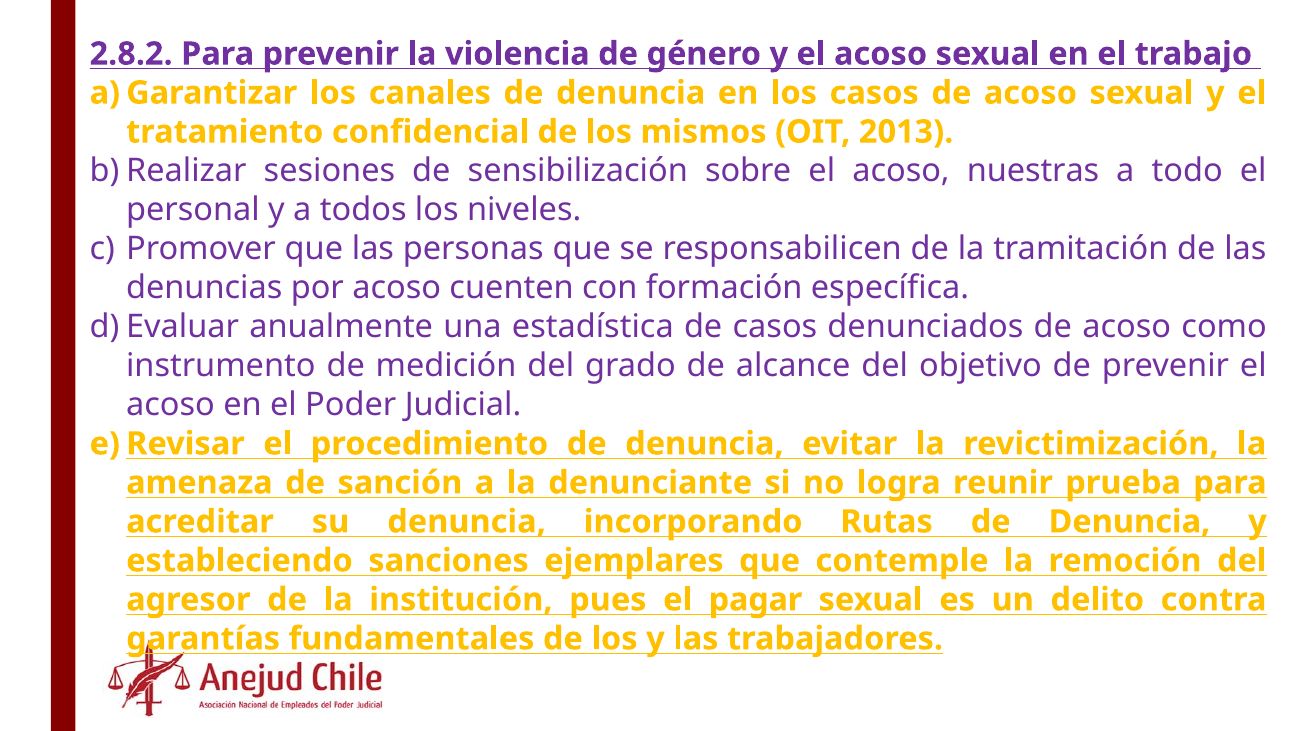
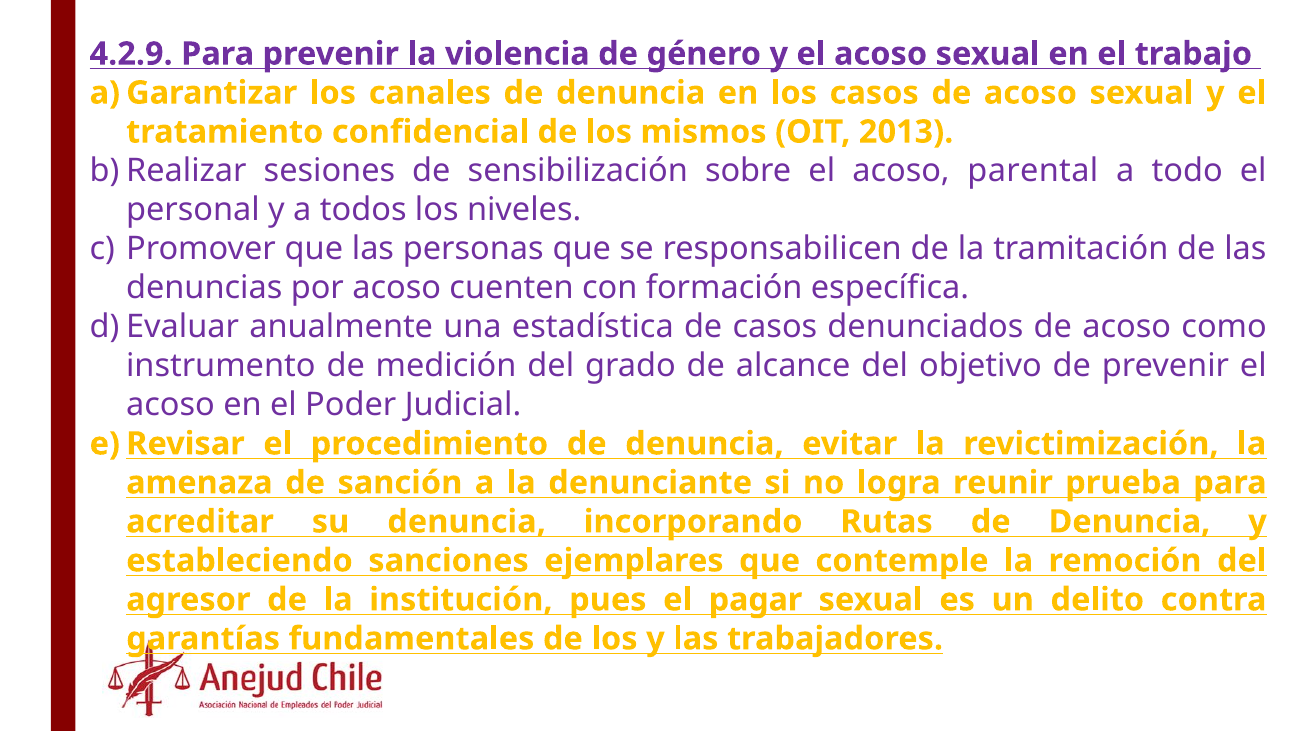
2.8.2: 2.8.2 -> 4.2.9
nuestras: nuestras -> parental
